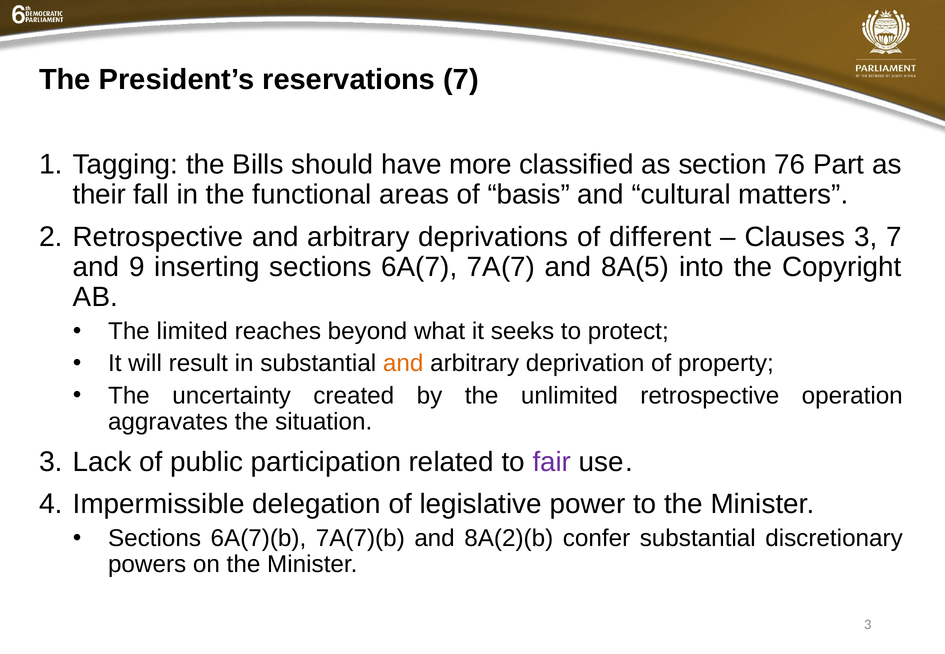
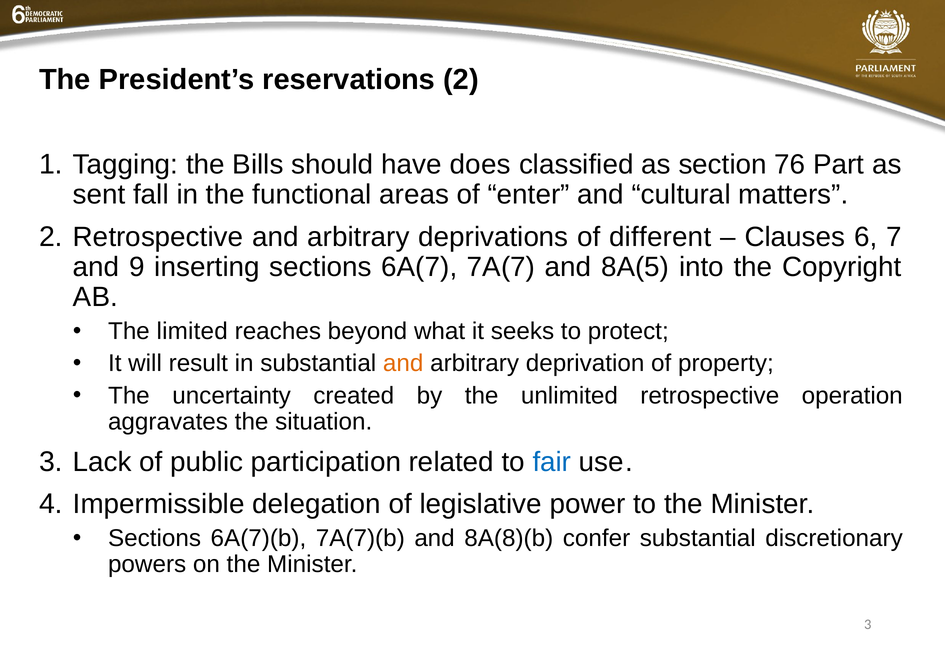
reservations 7: 7 -> 2
more: more -> does
their: their -> sent
basis: basis -> enter
Clauses 3: 3 -> 6
fair colour: purple -> blue
8A(2)(b: 8A(2)(b -> 8A(8)(b
